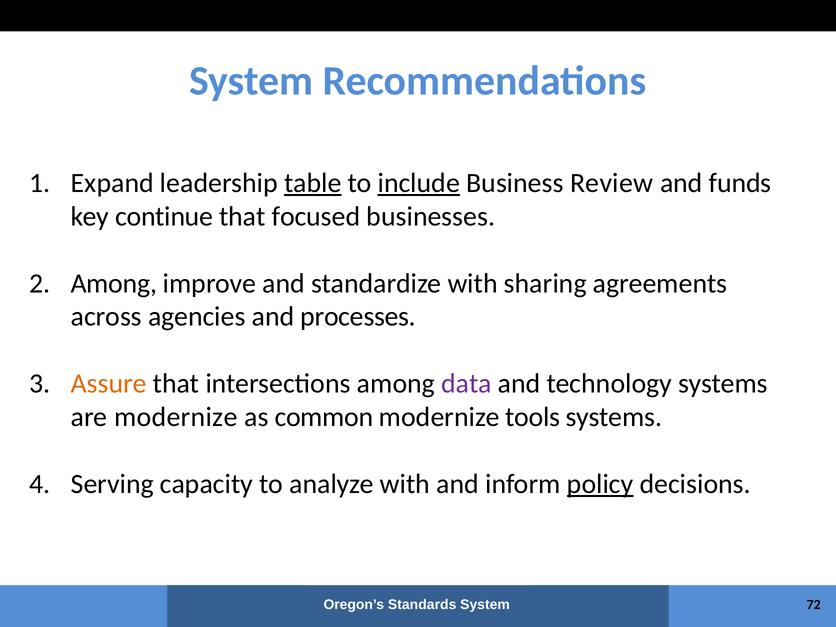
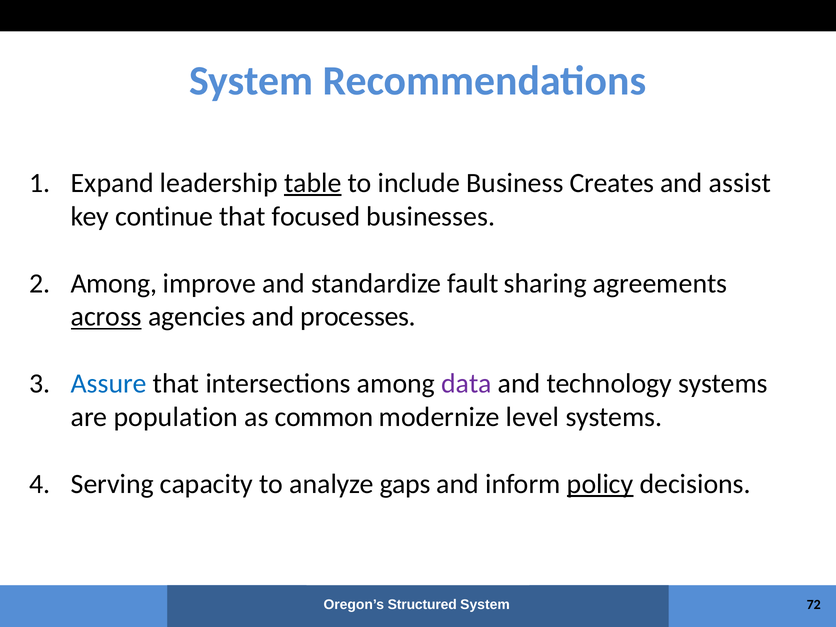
include underline: present -> none
Review: Review -> Creates
funds: funds -> assist
standardize with: with -> fault
across underline: none -> present
Assure colour: orange -> blue
are modernize: modernize -> population
tools: tools -> level
analyze with: with -> gaps
Standards: Standards -> Structured
